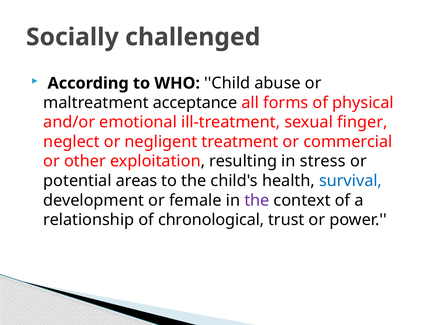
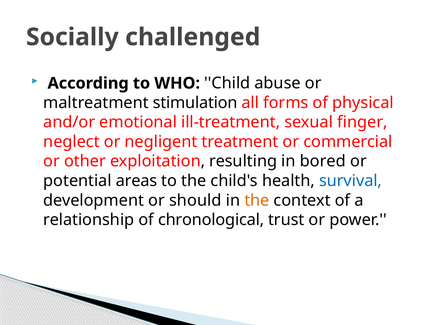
acceptance: acceptance -> stimulation
stress: stress -> bored
female: female -> should
the at (257, 201) colour: purple -> orange
